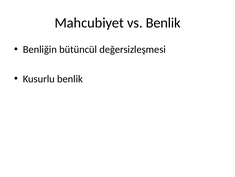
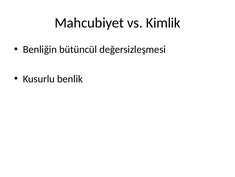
vs Benlik: Benlik -> Kimlik
